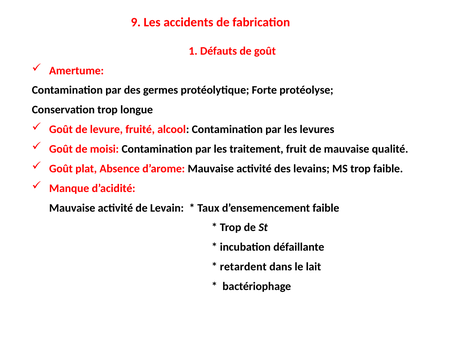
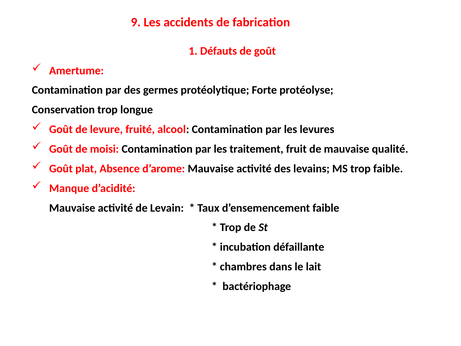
retardent: retardent -> chambres
